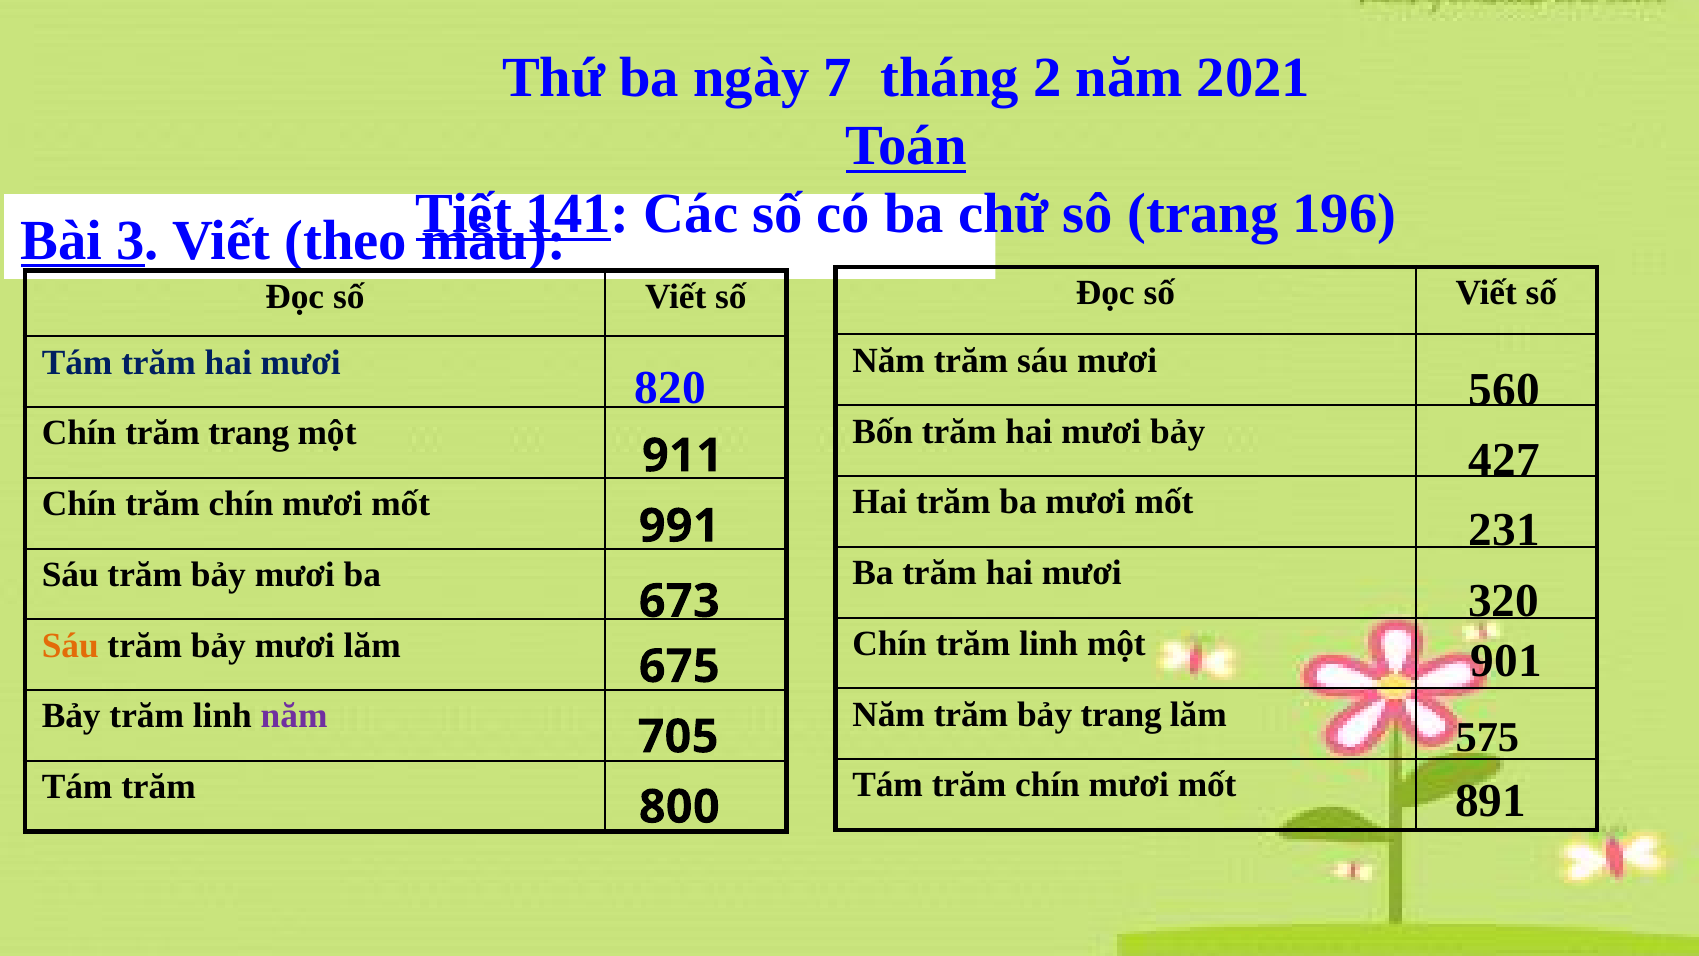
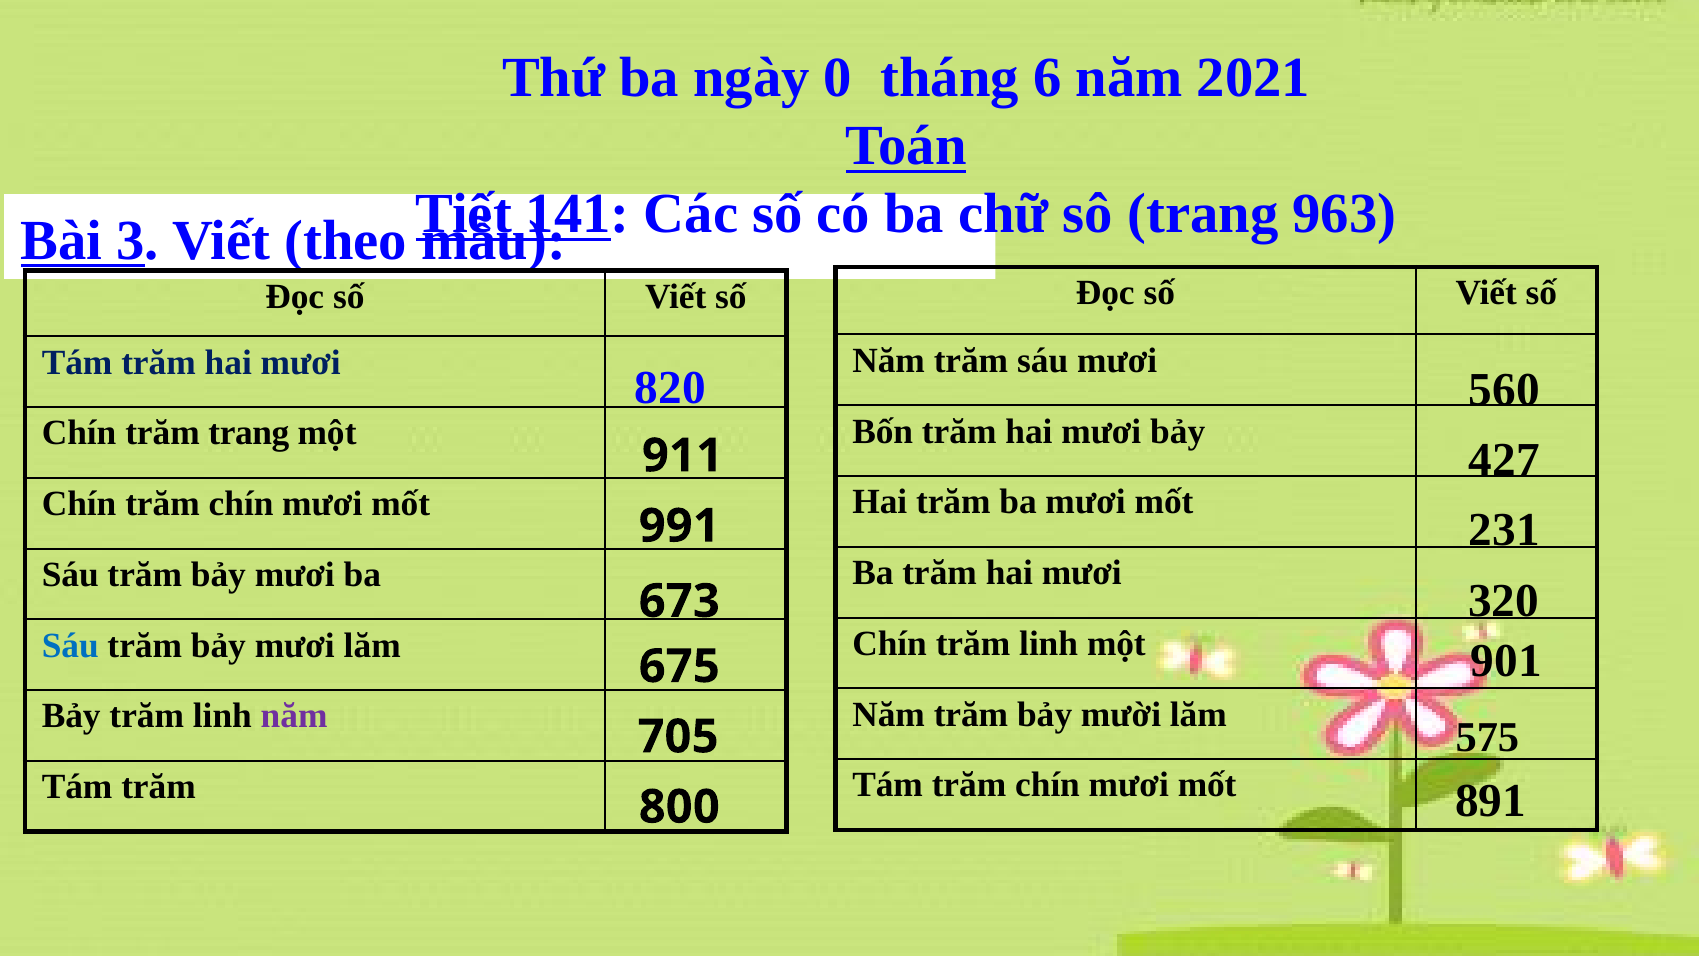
7: 7 -> 0
2: 2 -> 6
196: 196 -> 963
Sáu at (70, 645) colour: orange -> blue
bảy trang: trang -> mười
